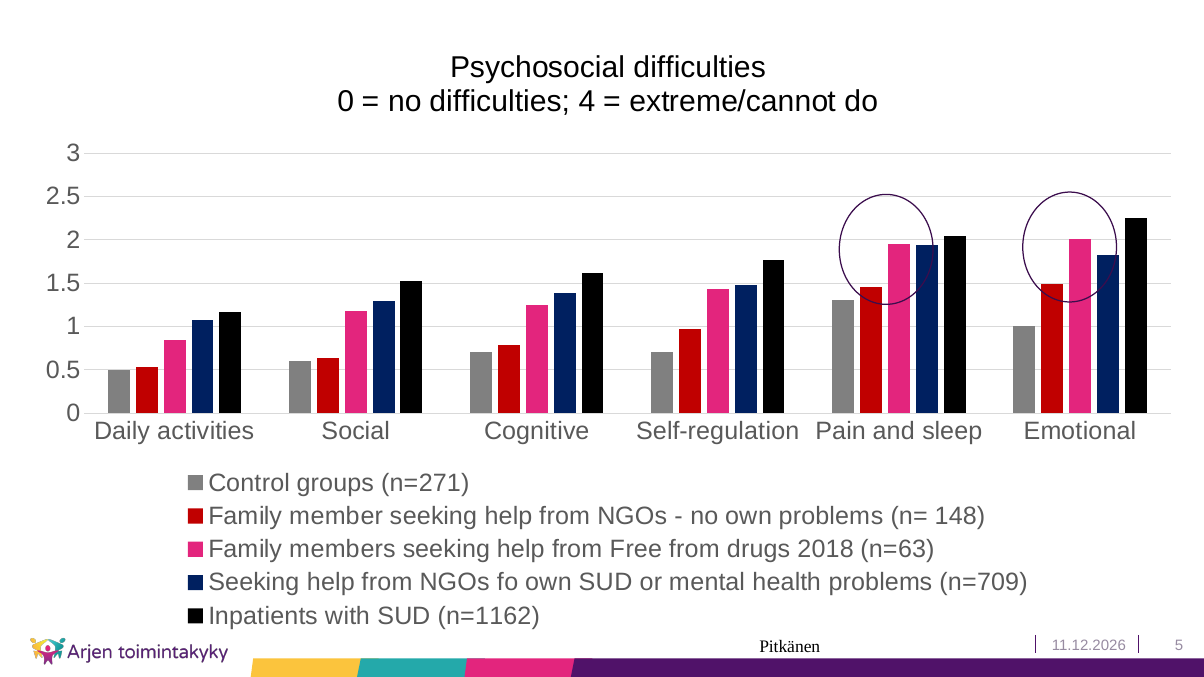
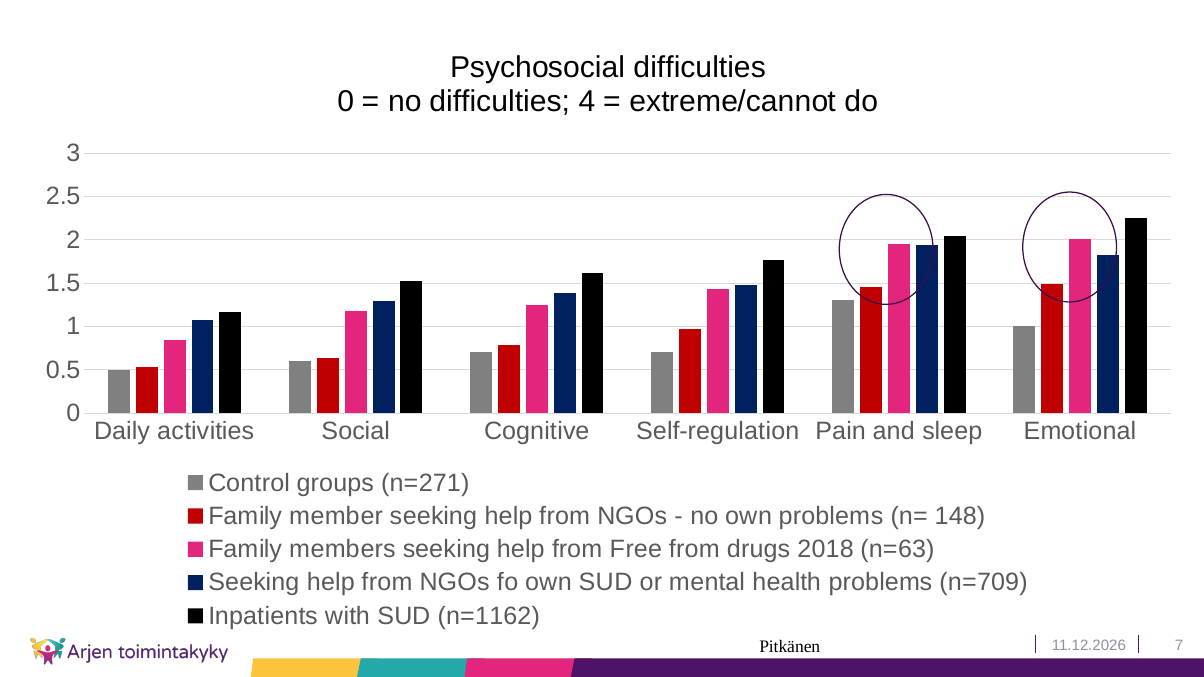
5: 5 -> 7
